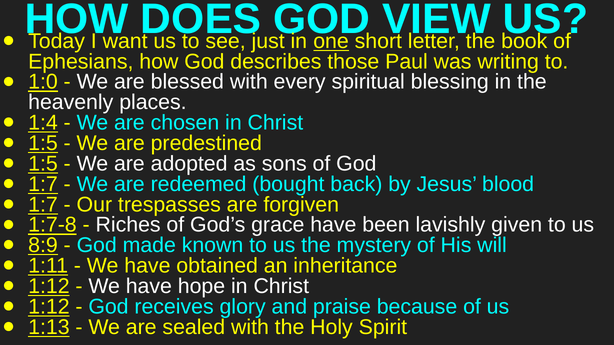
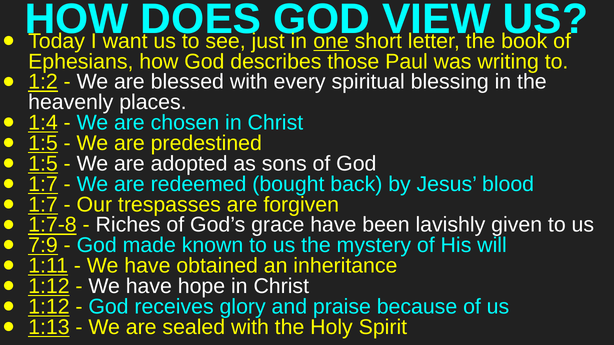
1:0: 1:0 -> 1:2
8:9: 8:9 -> 7:9
